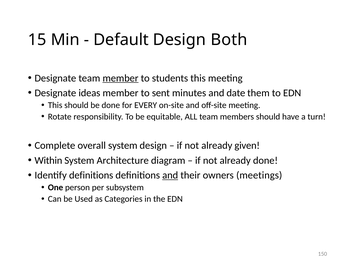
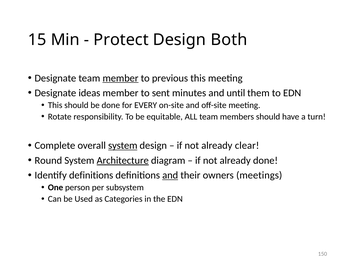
Default: Default -> Protect
students: students -> previous
date: date -> until
system at (123, 146) underline: none -> present
given: given -> clear
Within: Within -> Round
Architecture underline: none -> present
